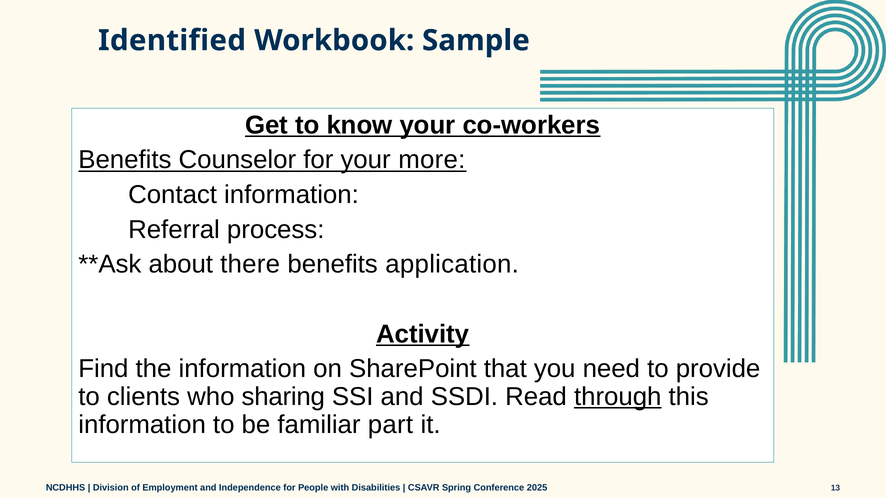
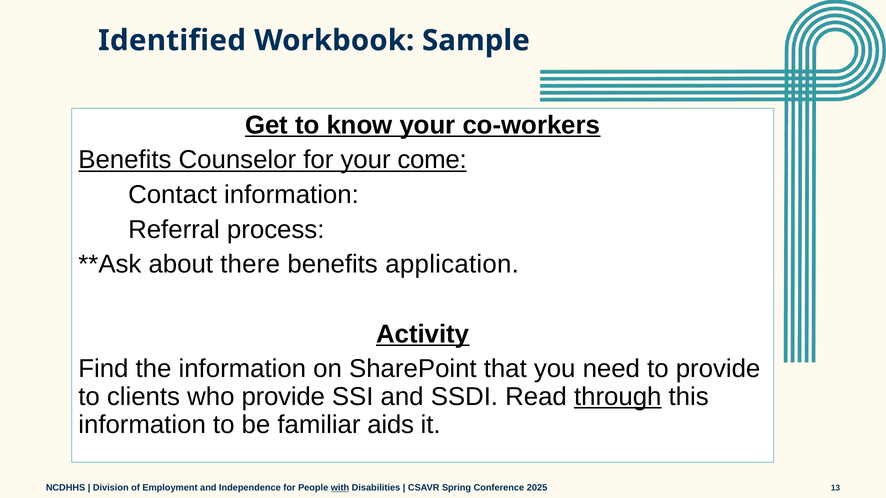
more: more -> come
who sharing: sharing -> provide
part: part -> aids
with underline: none -> present
